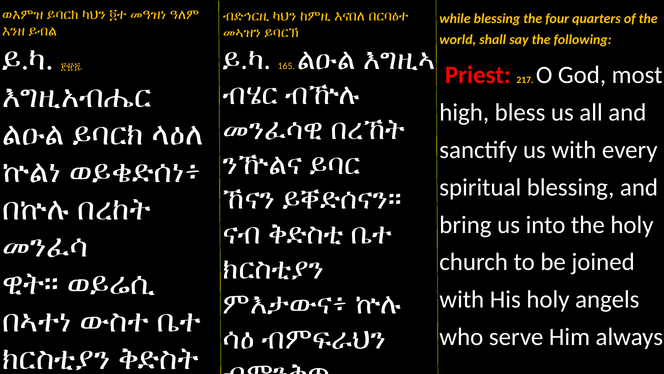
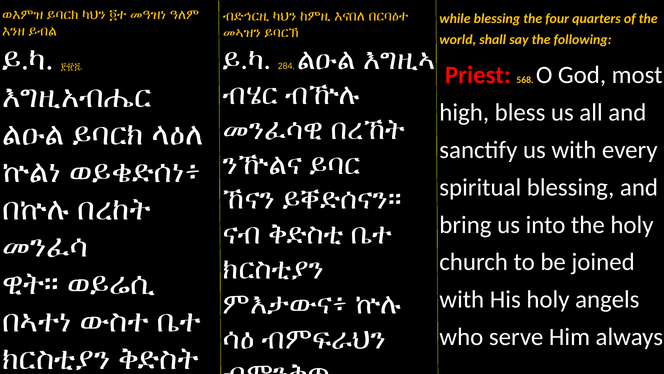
165: 165 -> 284
217: 217 -> 568
